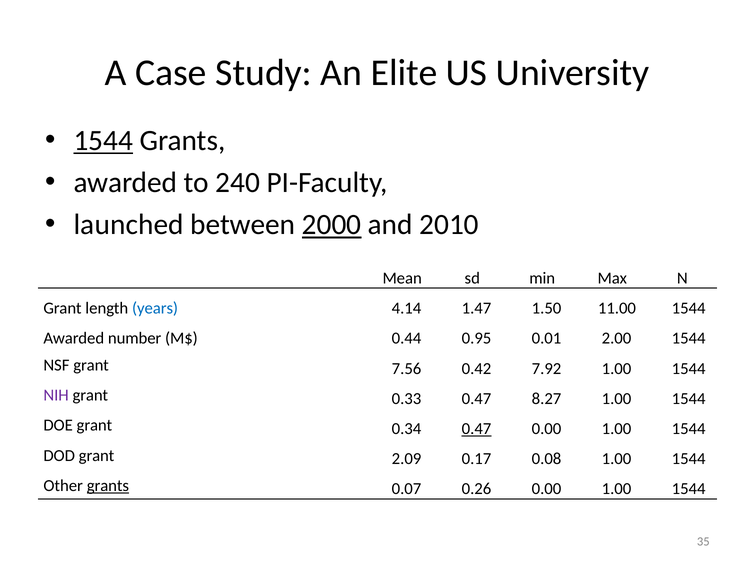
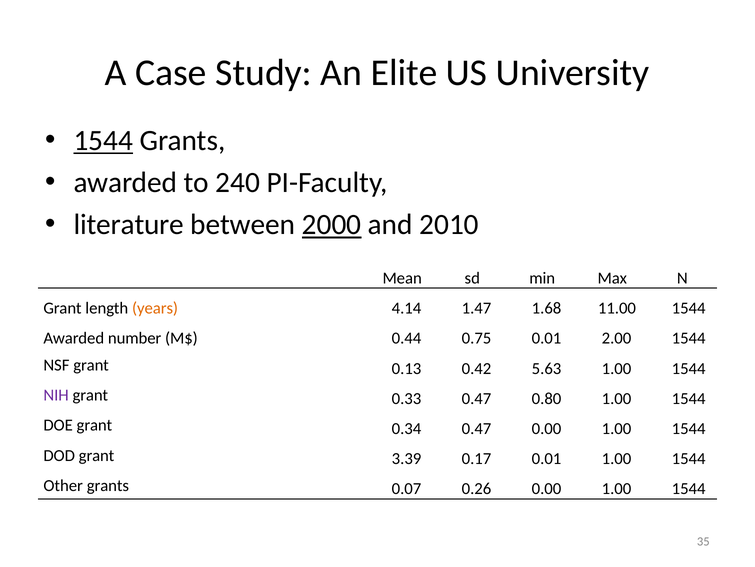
launched: launched -> literature
years colour: blue -> orange
1.50: 1.50 -> 1.68
0.95: 0.95 -> 0.75
7.56: 7.56 -> 0.13
7.92: 7.92 -> 5.63
8.27: 8.27 -> 0.80
0.47 at (477, 428) underline: present -> none
2.09: 2.09 -> 3.39
0.17 0.08: 0.08 -> 0.01
grants at (108, 485) underline: present -> none
